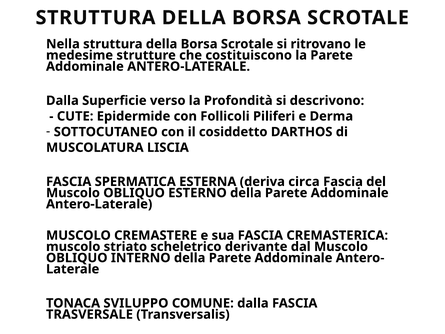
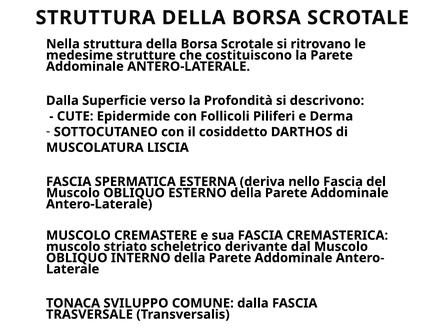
circa: circa -> nello
